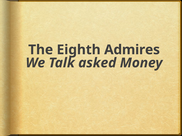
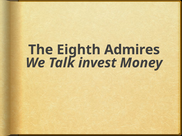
asked: asked -> invest
